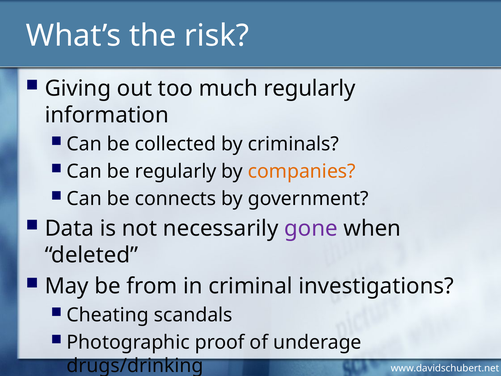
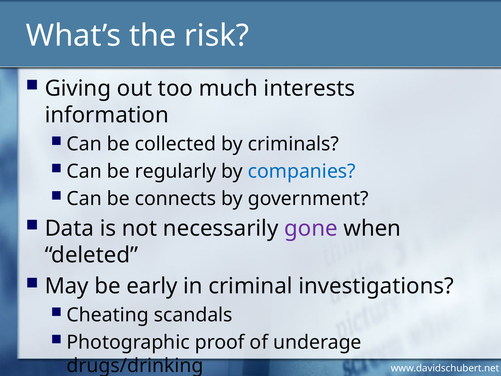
much regularly: regularly -> interests
companies colour: orange -> blue
from: from -> early
